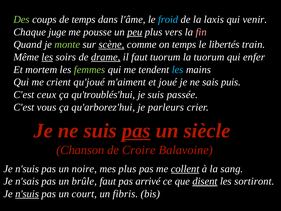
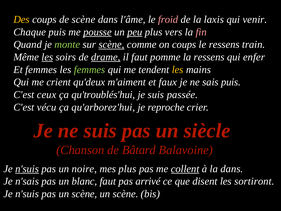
Des colour: light green -> yellow
de temps: temps -> scène
froid colour: light blue -> pink
Chaque juge: juge -> puis
pousse underline: none -> present
on temps: temps -> coups
le libertés: libertés -> ressens
faut tuorum: tuorum -> pomme
la tuorum: tuorum -> ressens
Et mortem: mortem -> femmes
les at (178, 70) colour: light blue -> yellow
qu'joué: qu'joué -> qu'deux
joué: joué -> faux
vous: vous -> vécu
parleurs: parleurs -> reproche
pas at (136, 131) underline: present -> none
Croire: Croire -> Bâtard
n'suis at (27, 169) underline: none -> present
la sang: sang -> dans
brûle: brûle -> blanc
disent underline: present -> none
n'suis at (27, 194) underline: present -> none
pas un court: court -> scène
fibris at (125, 194): fibris -> scène
